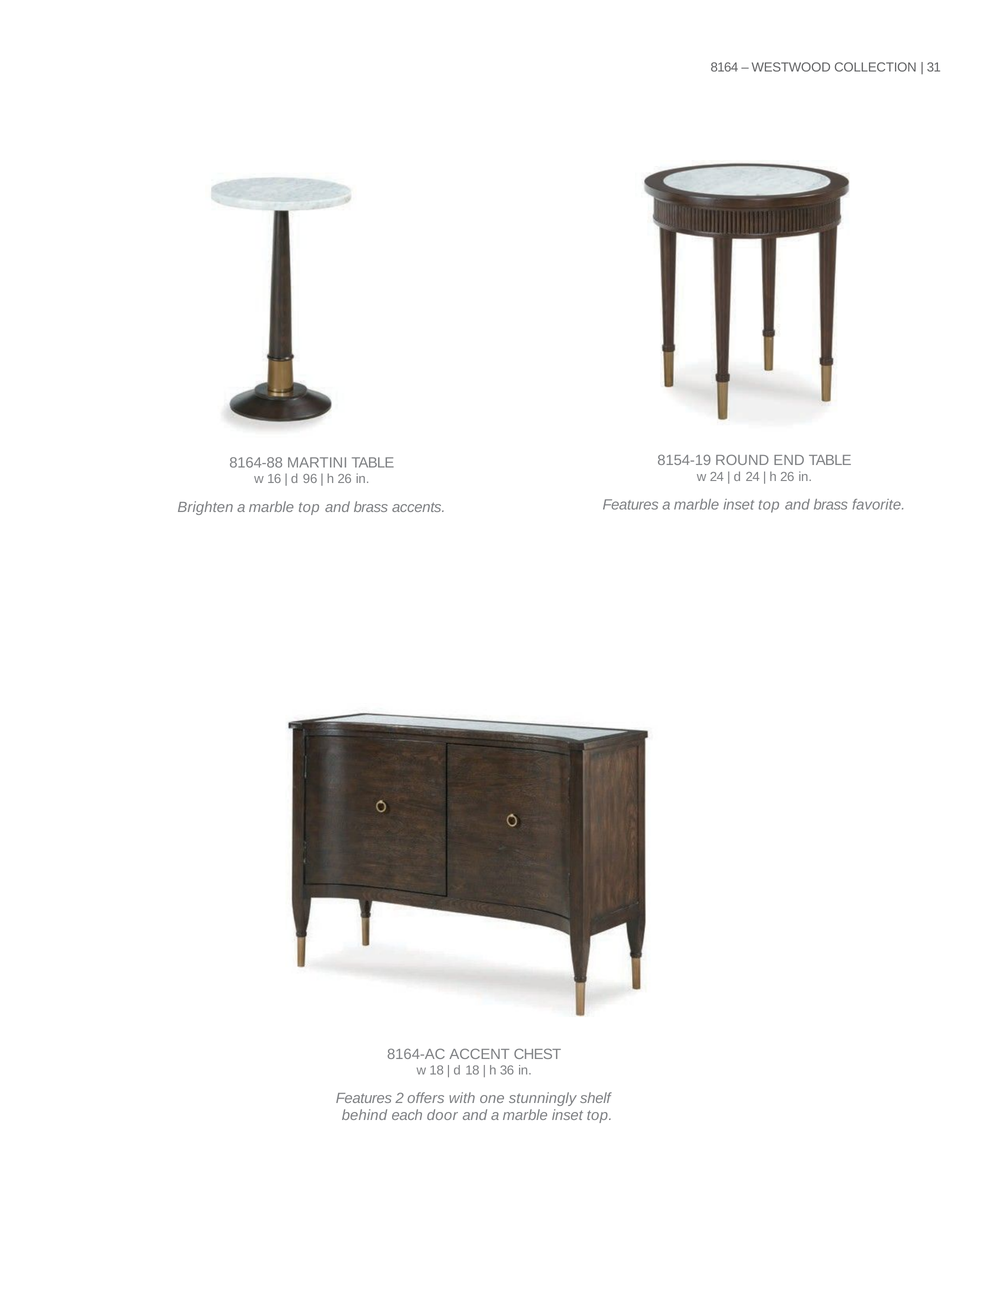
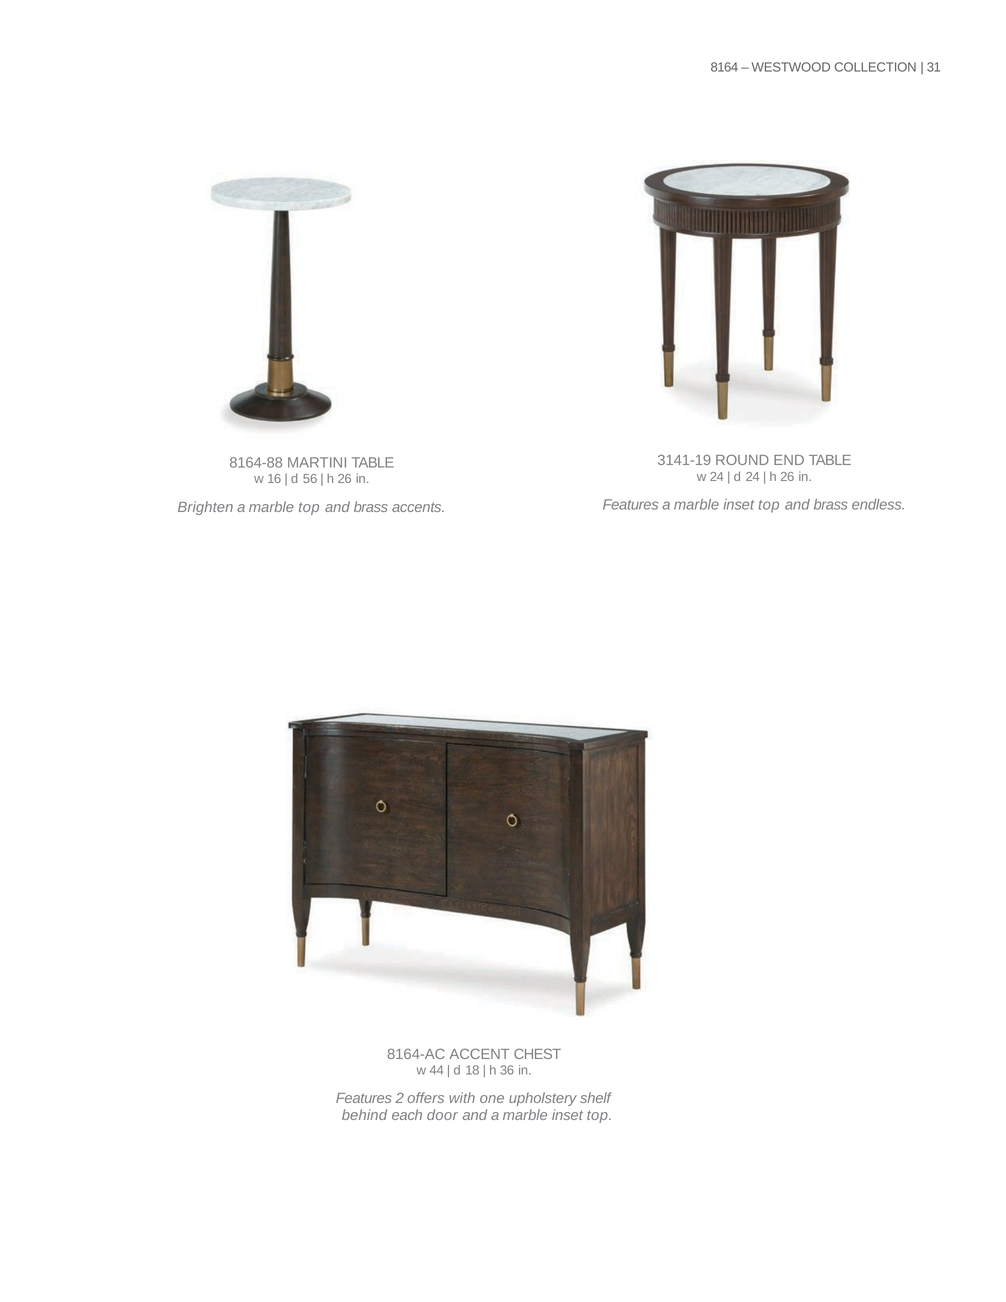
8154-19: 8154-19 -> 3141-19
96: 96 -> 56
favorite: favorite -> endless
w 18: 18 -> 44
stunningly: stunningly -> upholstery
